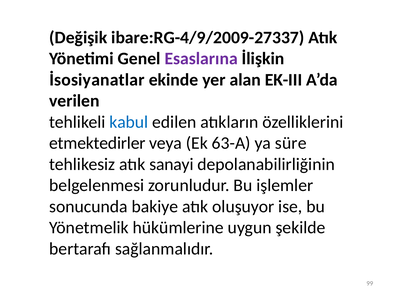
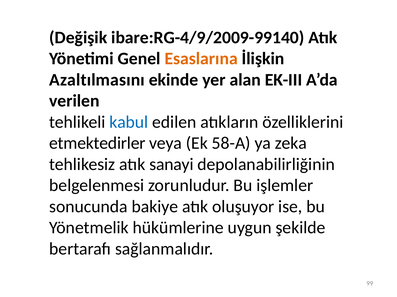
ibare:RG-4/9/2009-27337: ibare:RG-4/9/2009-27337 -> ibare:RG-4/9/2009-99140
Esaslarına colour: purple -> orange
İsosiyanatlar: İsosiyanatlar -> Azaltılmasını
63-A: 63-A -> 58-A
süre: süre -> zeka
